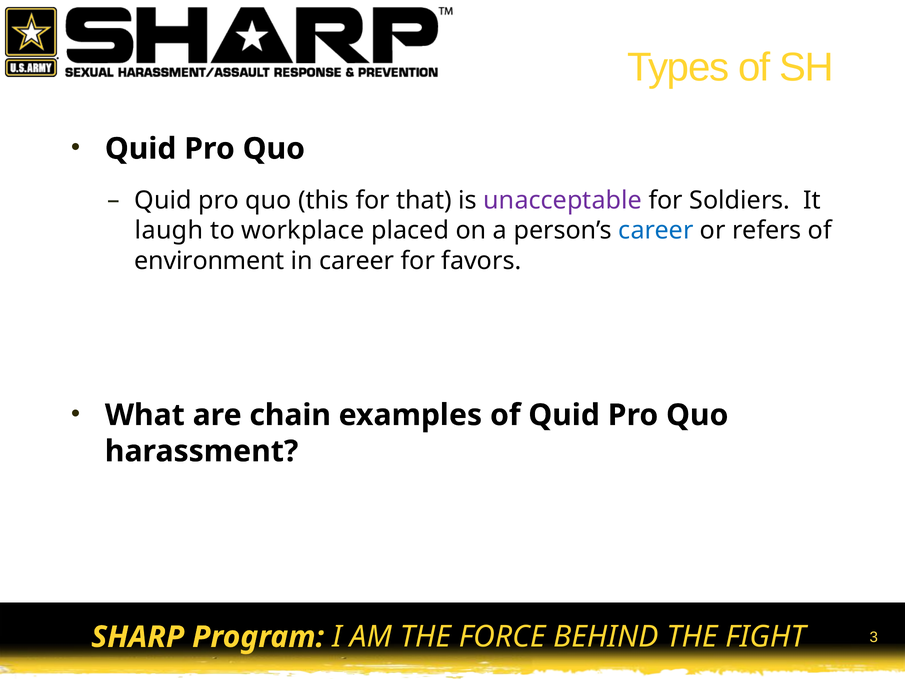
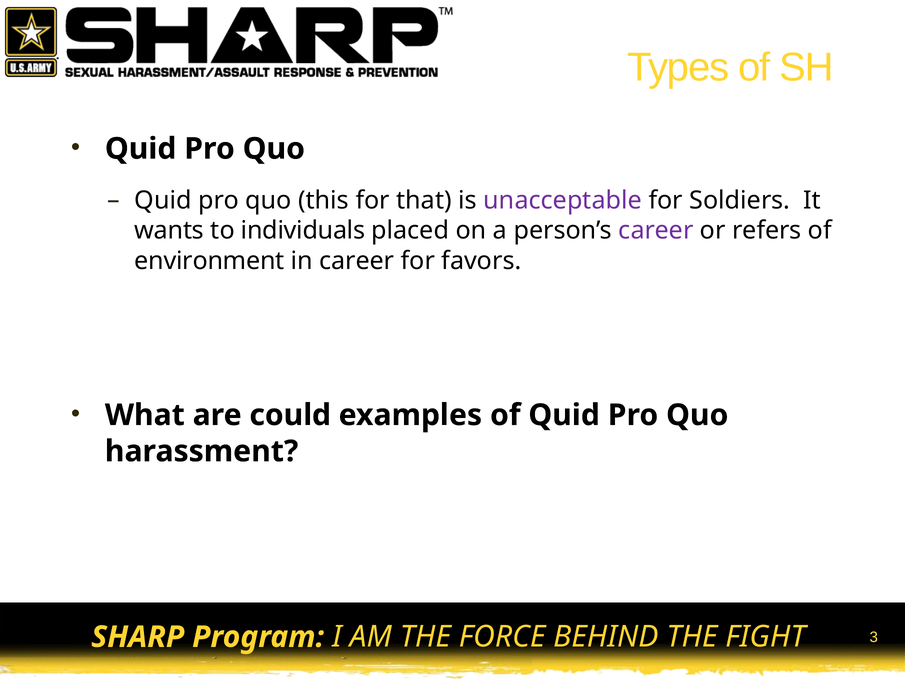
laugh: laugh -> wants
workplace: workplace -> individuals
career at (656, 231) colour: blue -> purple
chain: chain -> could
